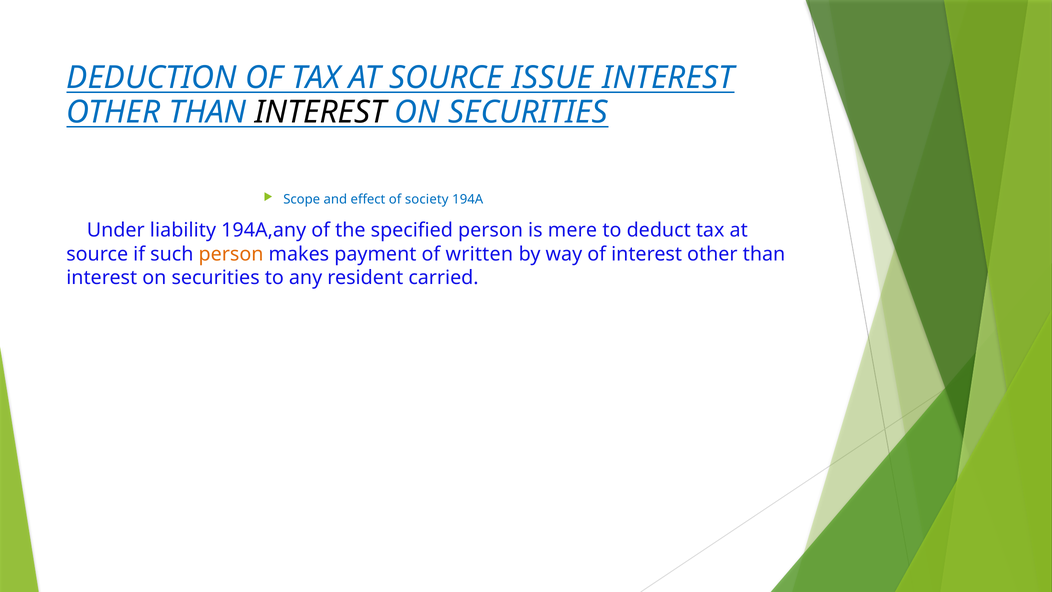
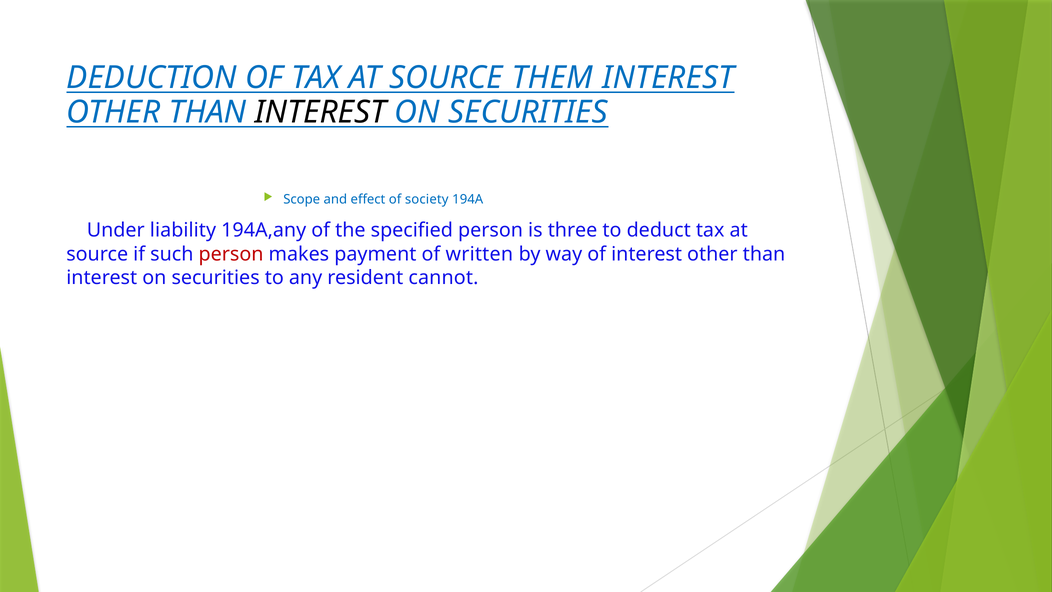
ISSUE: ISSUE -> THEM
mere: mere -> three
person at (231, 254) colour: orange -> red
carried: carried -> cannot
